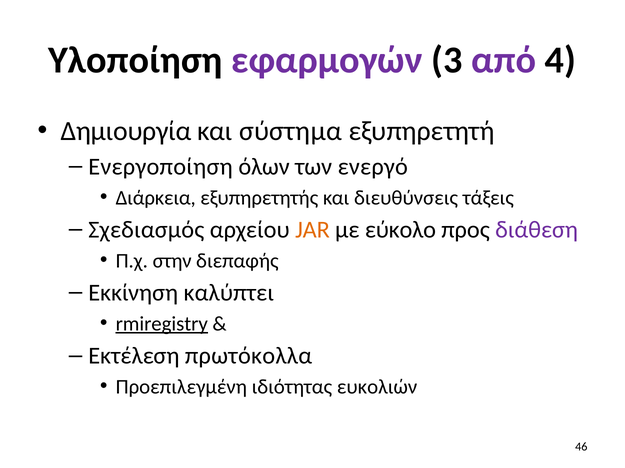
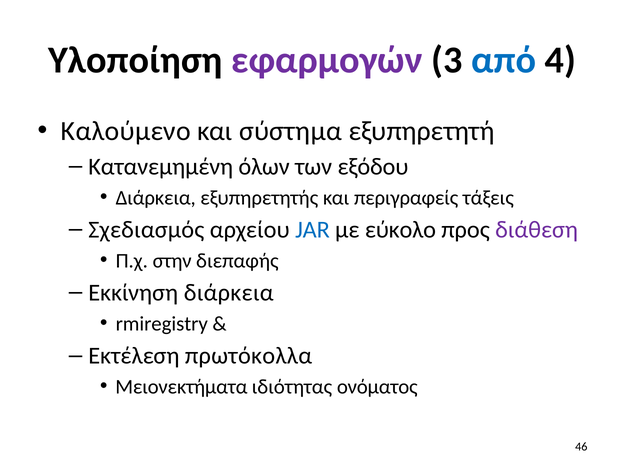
από colour: purple -> blue
Δημιουργία: Δημιουργία -> Καλούμενο
Ενεργοποίηση: Ενεργοποίηση -> Κατανεμημένη
ενεργό: ενεργό -> εξόδου
διευθύνσεις: διευθύνσεις -> περιγραφείς
JAR colour: orange -> blue
Εκκίνηση καλύπτει: καλύπτει -> διάρκεια
rmiregistry underline: present -> none
Προεπιλεγμένη: Προεπιλεγμένη -> Μειονεκτήματα
ευκολιών: ευκολιών -> ονόματος
